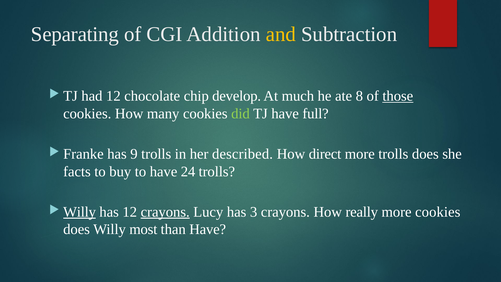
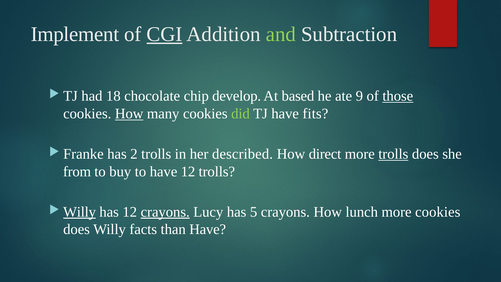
Separating: Separating -> Implement
CGI underline: none -> present
and colour: yellow -> light green
had 12: 12 -> 18
much: much -> based
8: 8 -> 9
How at (129, 114) underline: none -> present
full: full -> fits
9: 9 -> 2
trolls at (393, 154) underline: none -> present
facts: facts -> from
have 24: 24 -> 12
3: 3 -> 5
really: really -> lunch
most: most -> facts
